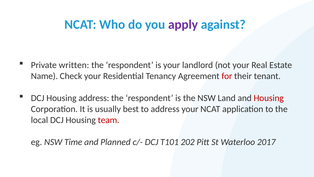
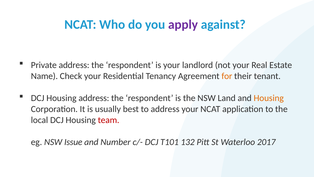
Private written: written -> address
for colour: red -> orange
Housing at (269, 98) colour: red -> orange
Time: Time -> Issue
Planned: Planned -> Number
202: 202 -> 132
